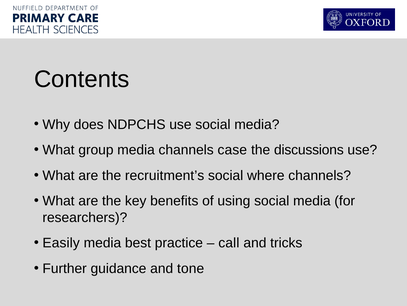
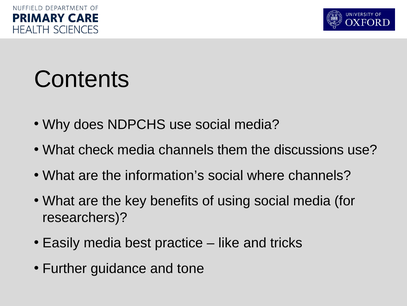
group: group -> check
case: case -> them
recruitment’s: recruitment’s -> information’s
call: call -> like
